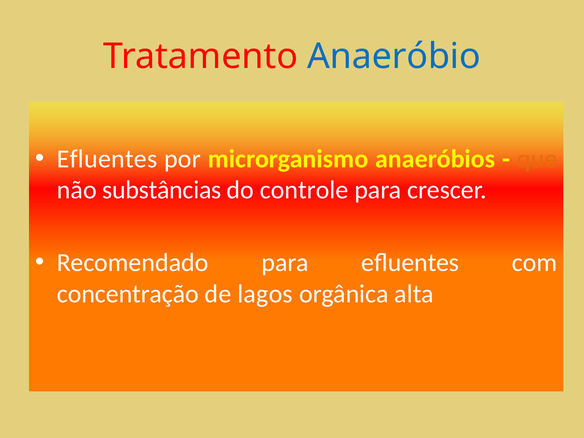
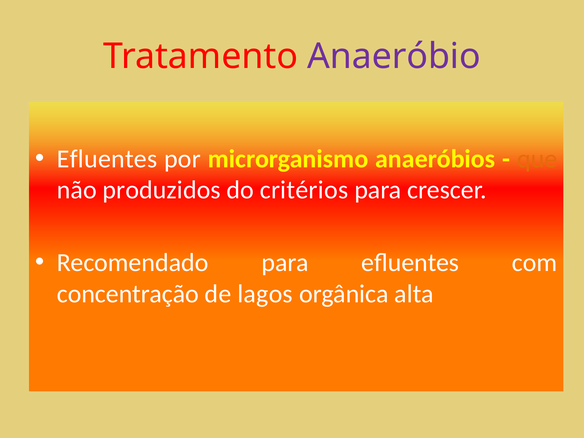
Anaeróbio colour: blue -> purple
substâncias: substâncias -> produzidos
controle: controle -> critérios
